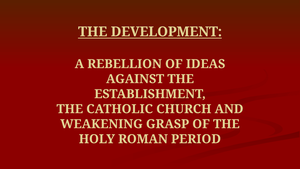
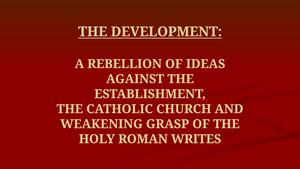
PERIOD: PERIOD -> WRITES
